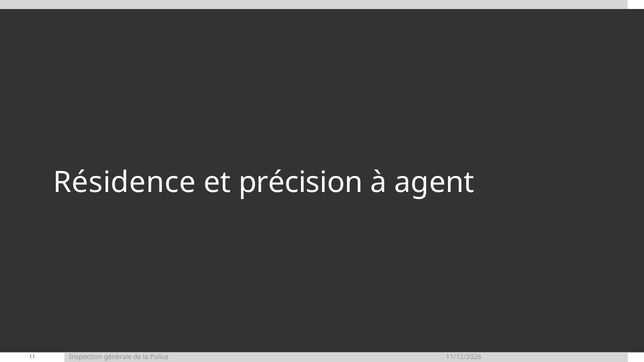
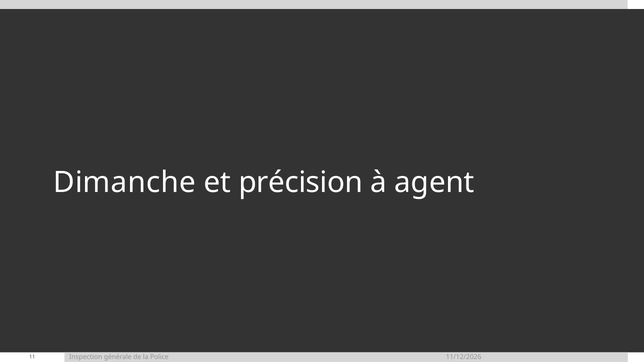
Résidence: Résidence -> Dimanche
